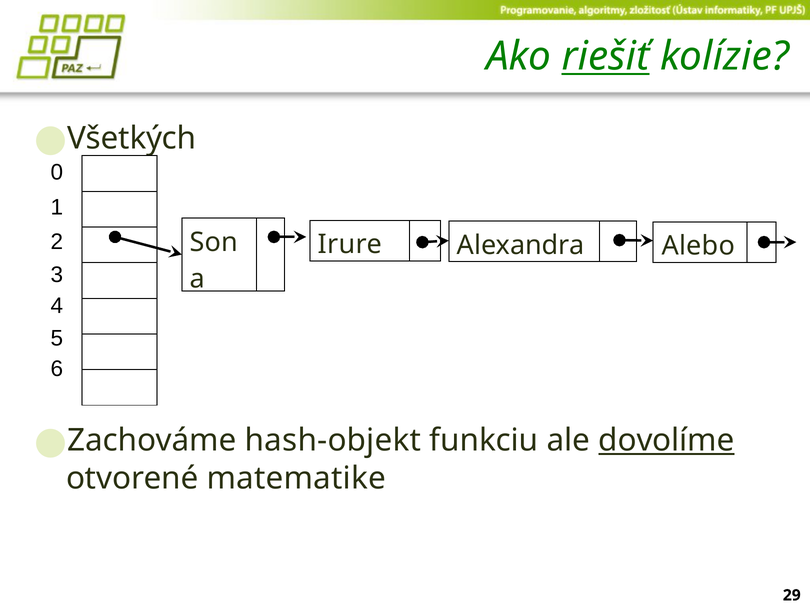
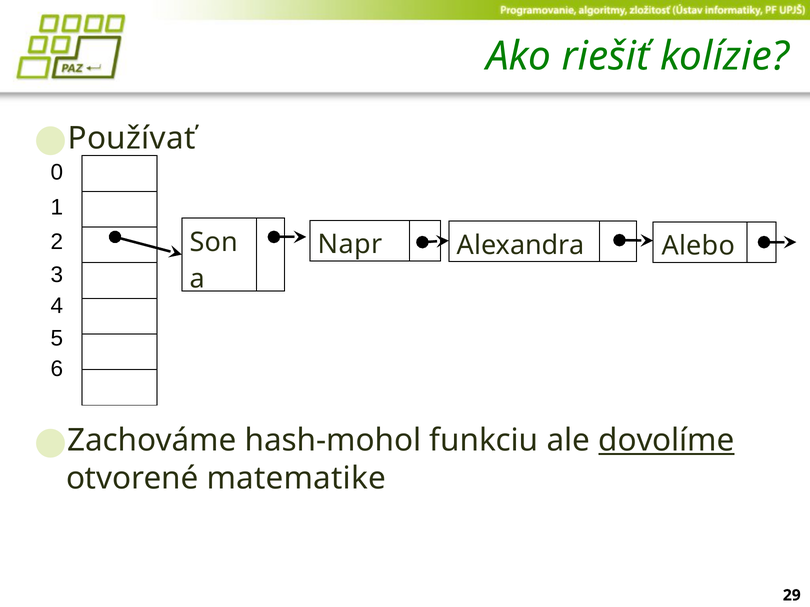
riešiť underline: present -> none
Všetkých: Všetkých -> Používať
Irure: Irure -> Napr
hash-objekt: hash-objekt -> hash-mohol
